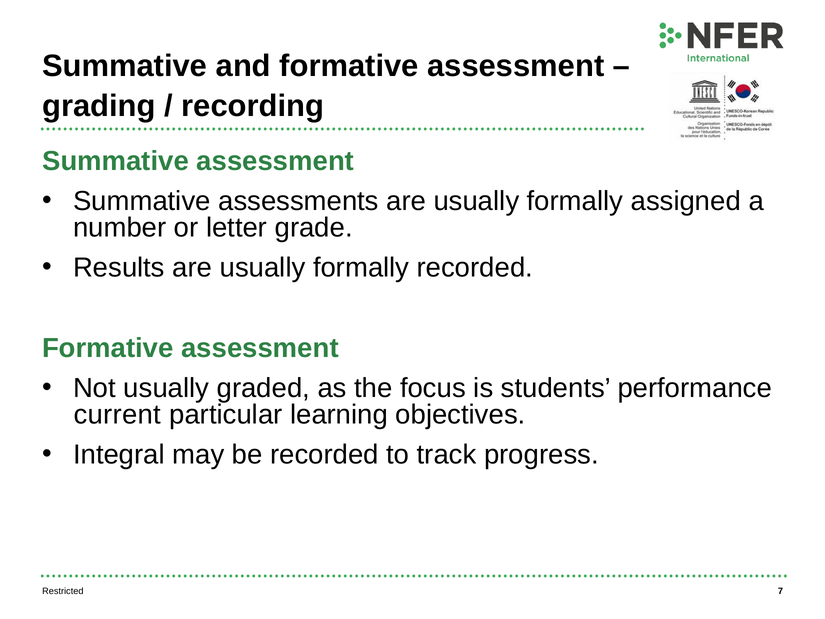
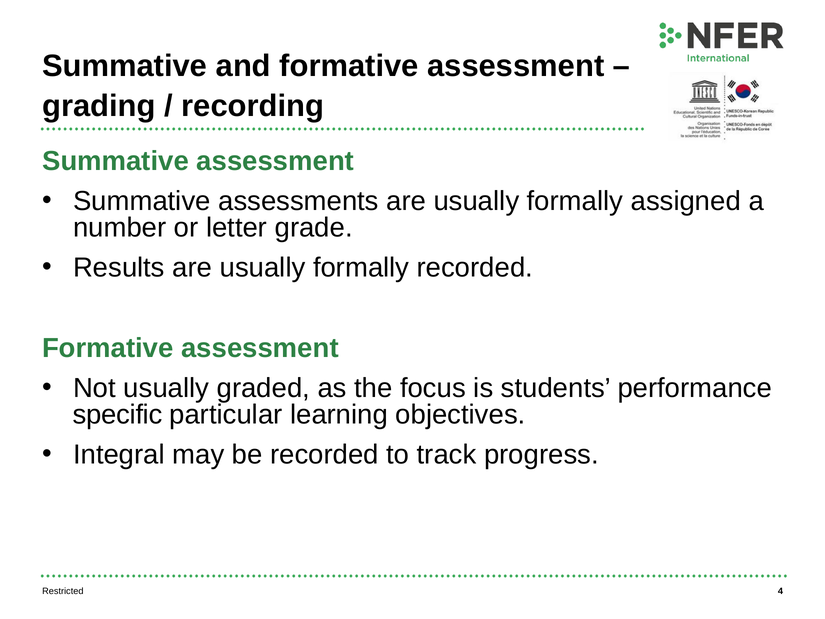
current: current -> specific
7: 7 -> 4
